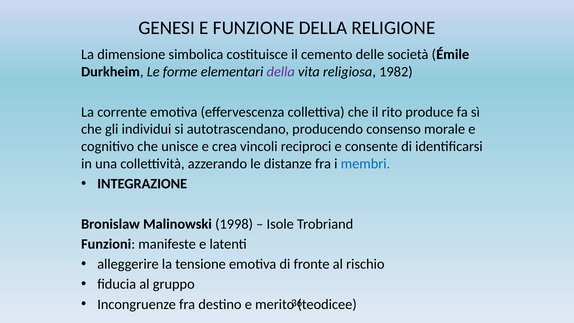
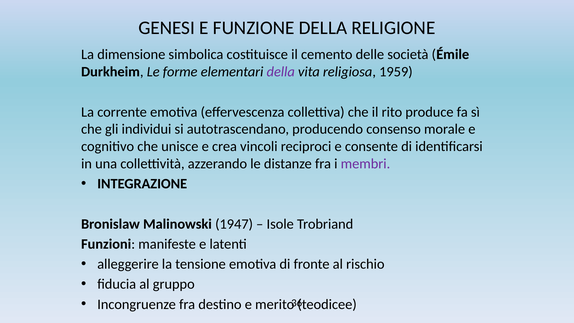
1982: 1982 -> 1959
membri colour: blue -> purple
1998: 1998 -> 1947
